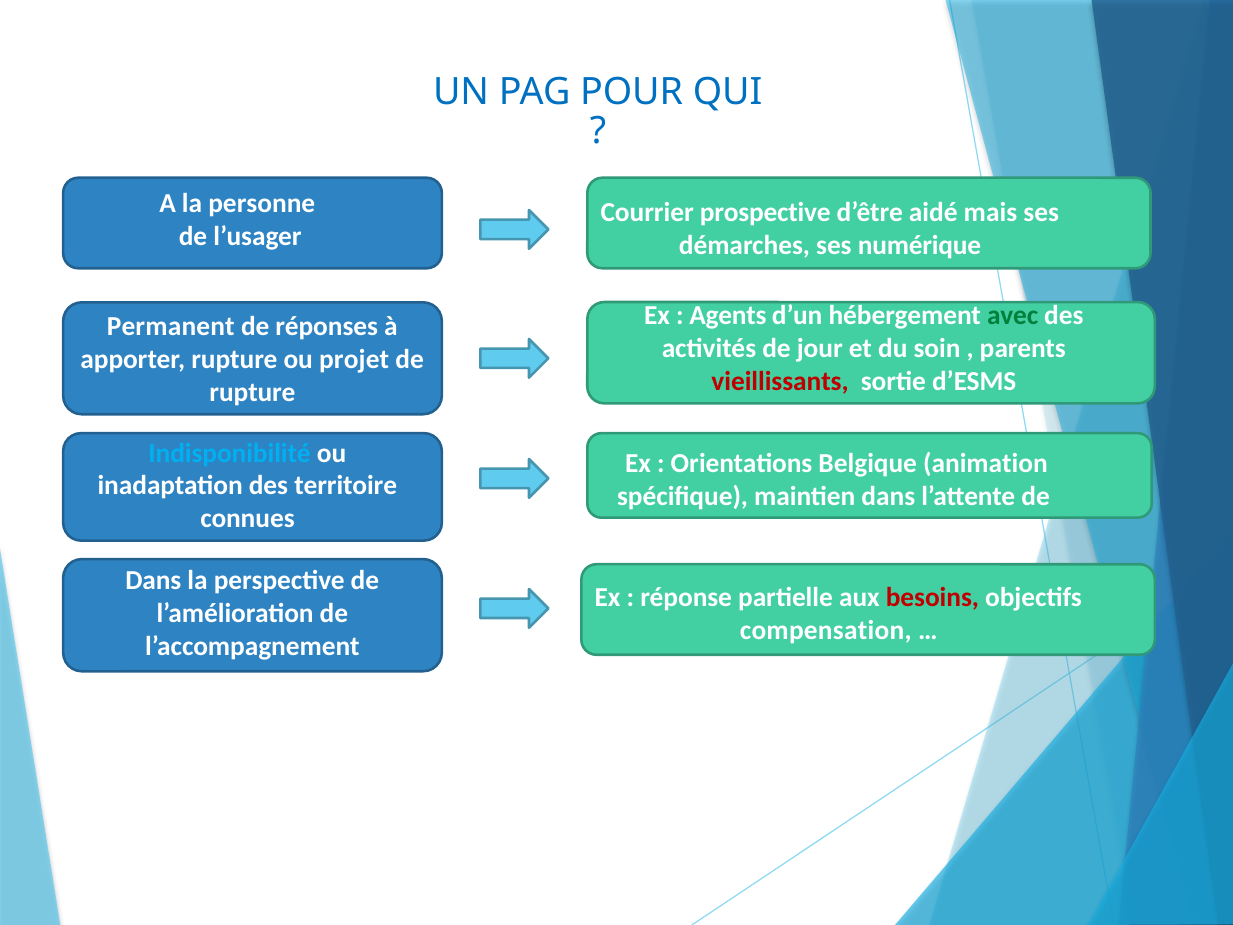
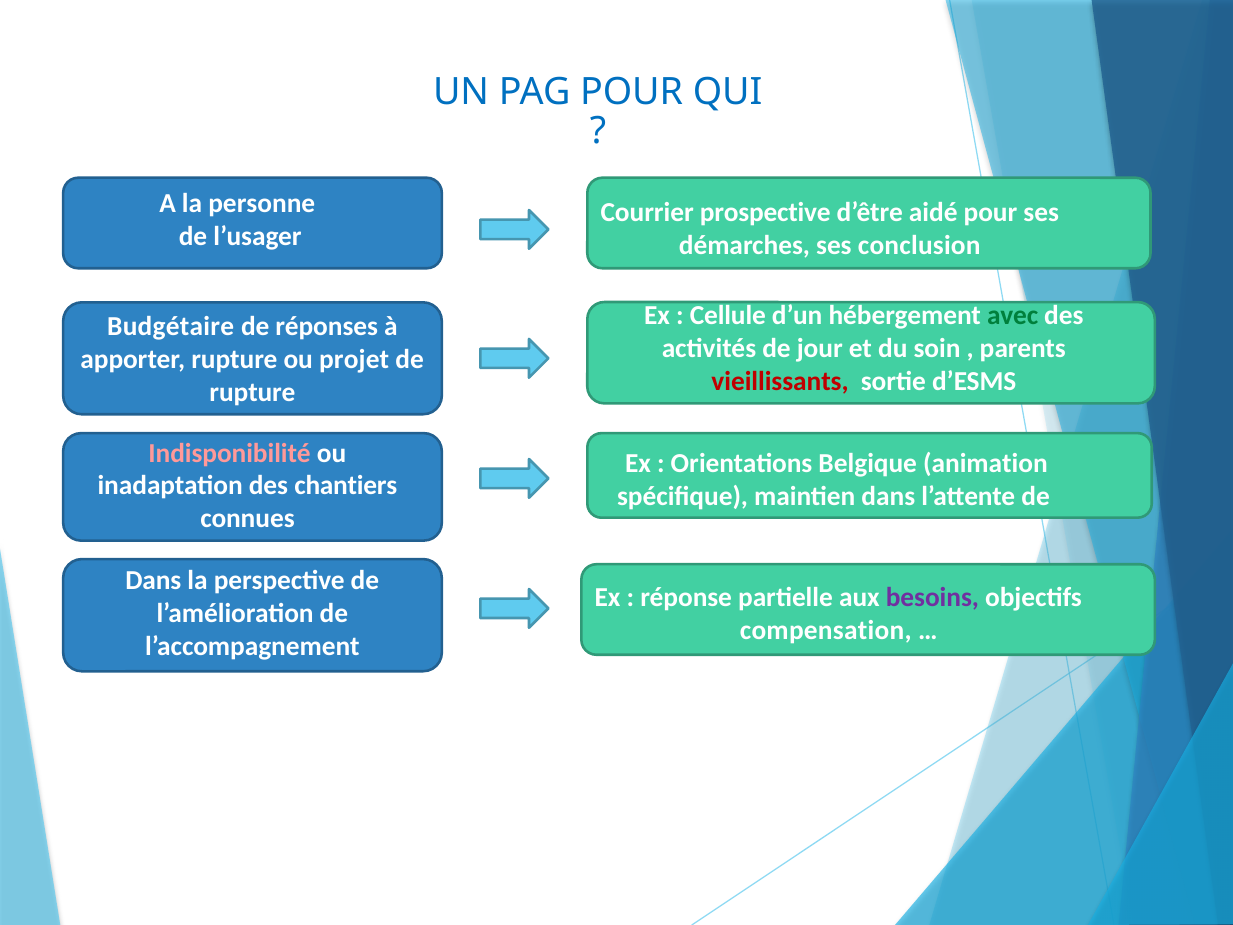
aidé mais: mais -> pour
numérique: numérique -> conclusion
Agents: Agents -> Cellule
Permanent: Permanent -> Budgétaire
Indisponibilité colour: light blue -> pink
territoire: territoire -> chantiers
besoins colour: red -> purple
